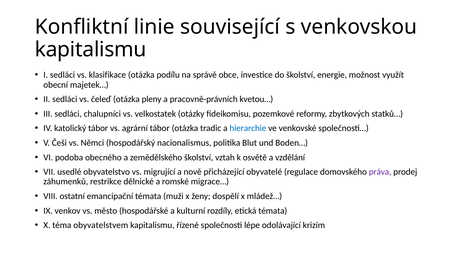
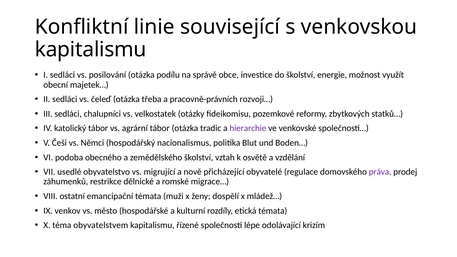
klasifikace: klasifikace -> posilování
pleny: pleny -> třeba
kvetou…: kvetou… -> rozvoji…
hierarchie colour: blue -> purple
